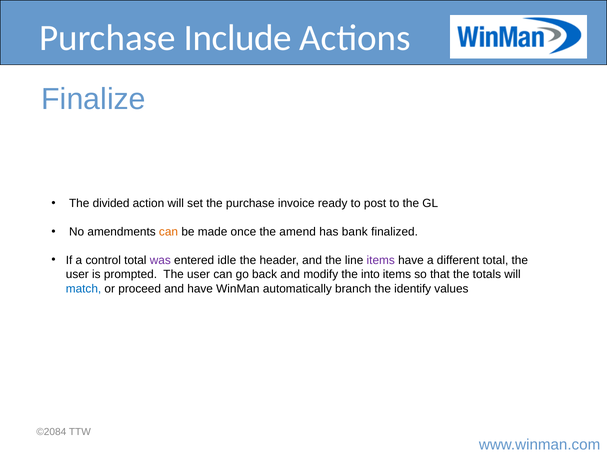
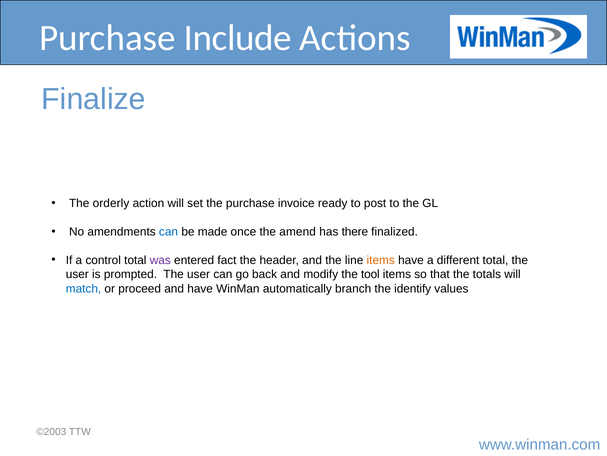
divided: divided -> orderly
can at (169, 231) colour: orange -> blue
bank: bank -> there
idle: idle -> fact
items at (381, 260) colour: purple -> orange
into: into -> tool
©2084: ©2084 -> ©2003
